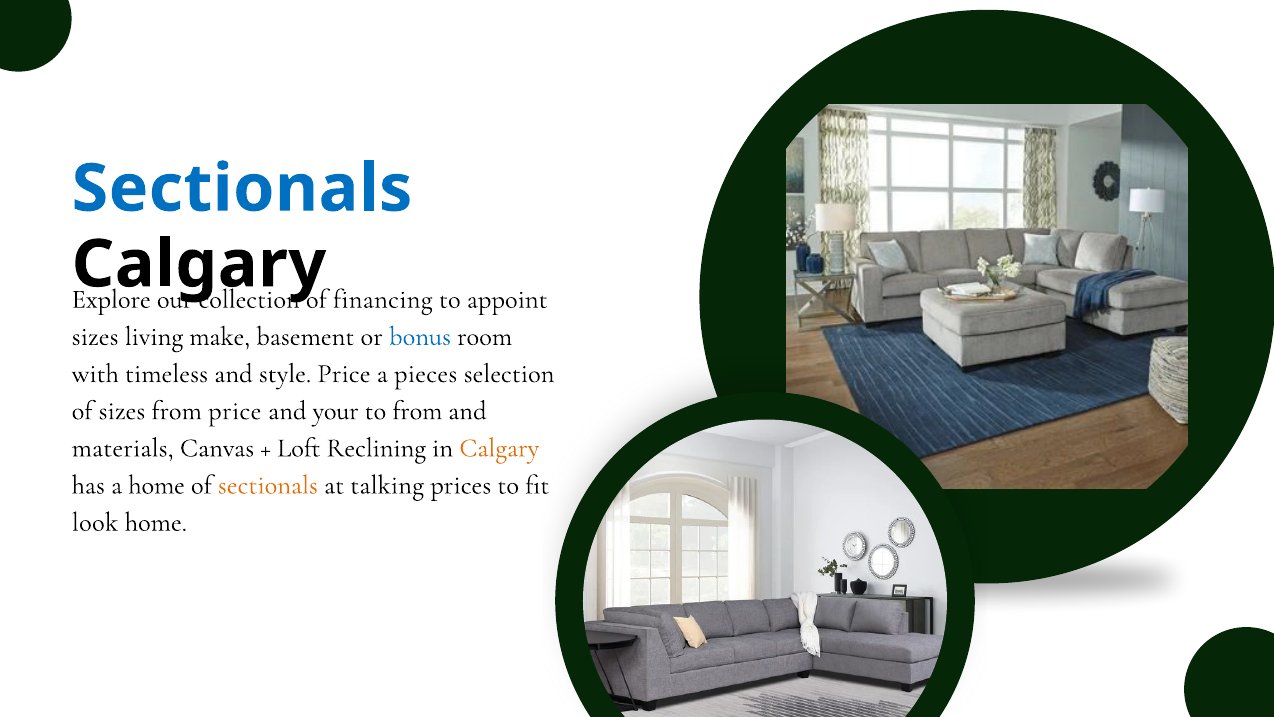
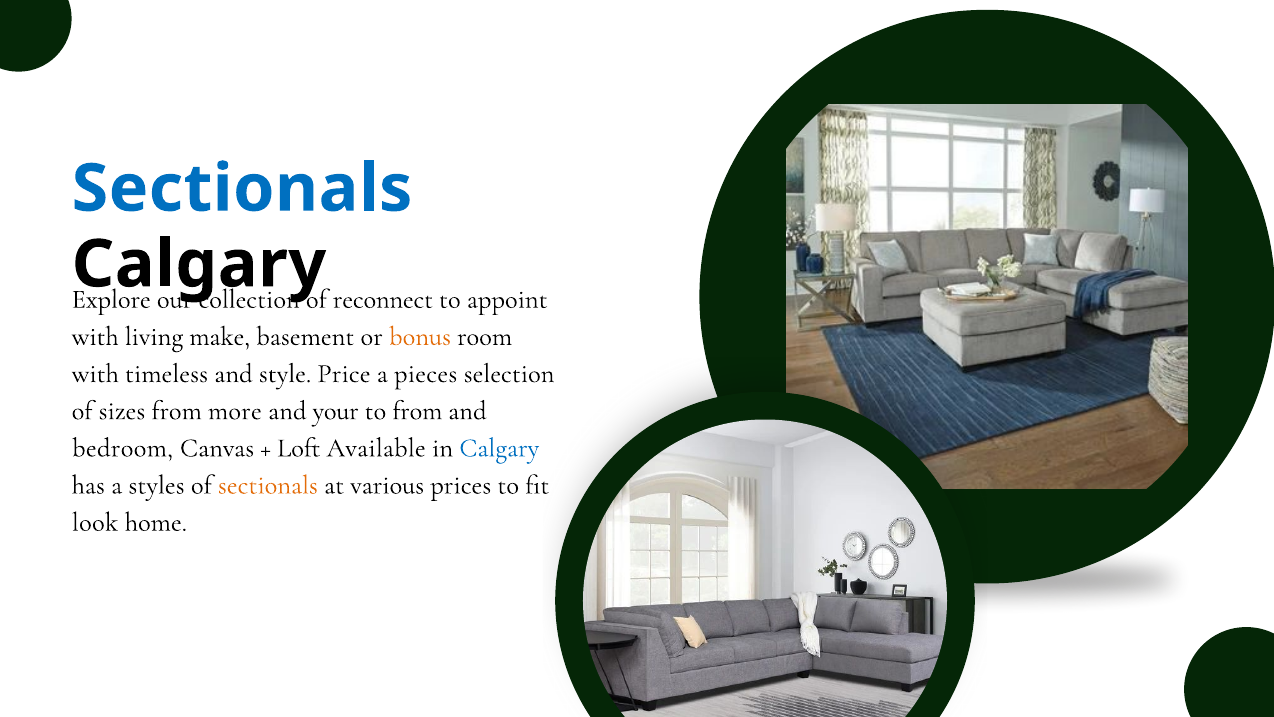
financing: financing -> reconnect
sizes at (95, 336): sizes -> with
bonus colour: blue -> orange
from price: price -> more
materials: materials -> bedroom
Reclining: Reclining -> Available
Calgary at (499, 447) colour: orange -> blue
a home: home -> styles
talking: talking -> various
